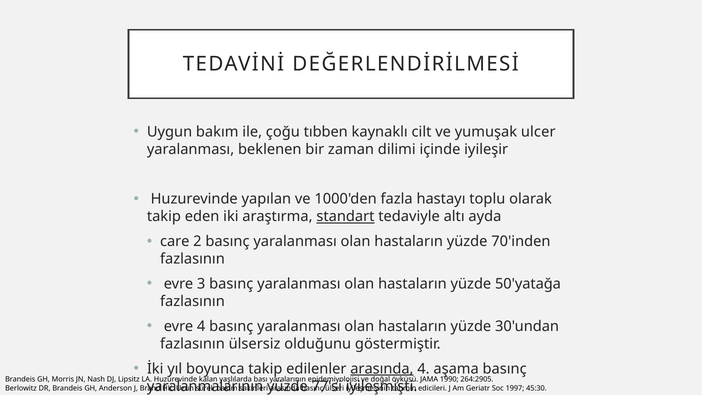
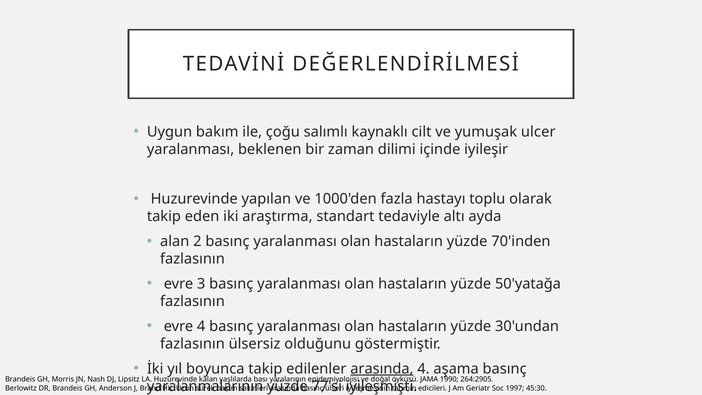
tıbben: tıbben -> salımlı
standart underline: present -> none
care: care -> alan
